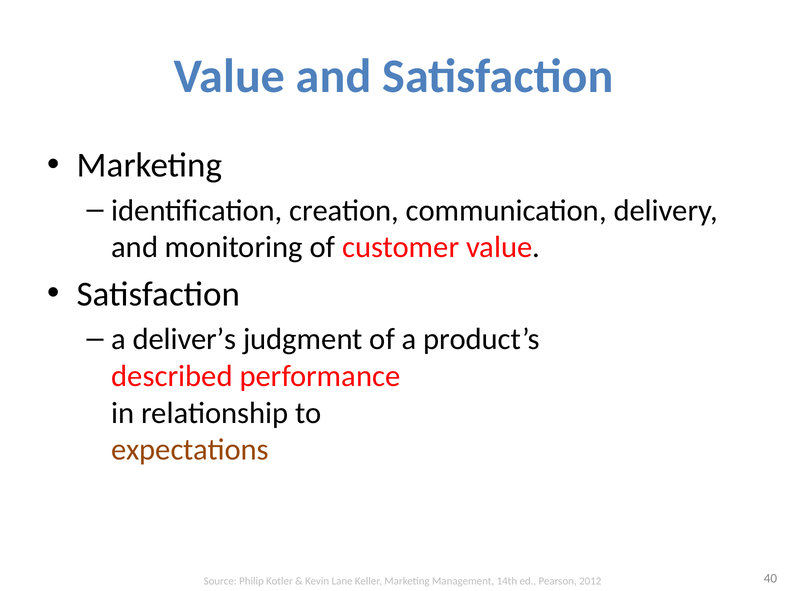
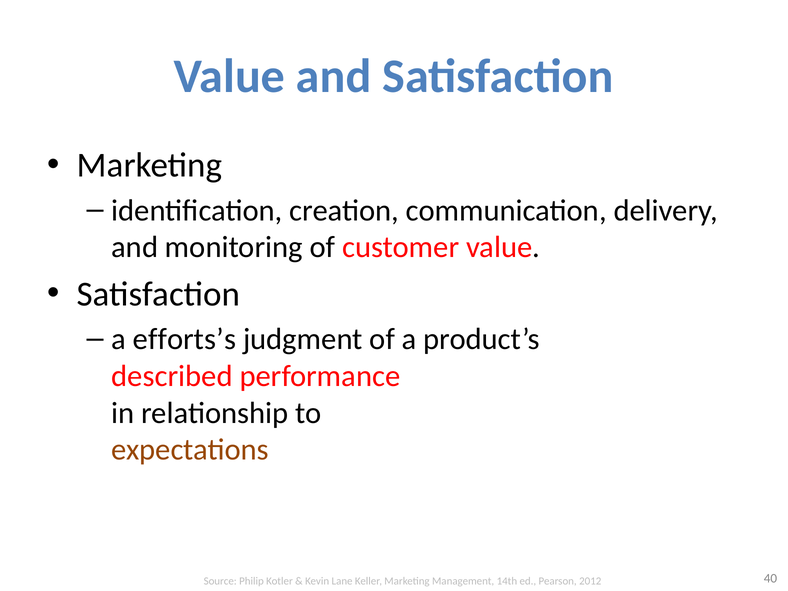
deliver’s: deliver’s -> efforts’s
